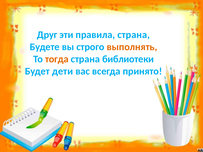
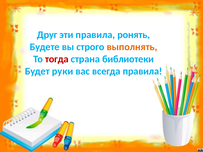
правила страна: страна -> ронять
тогда colour: orange -> red
дети: дети -> руки
всегда принято: принято -> правила
